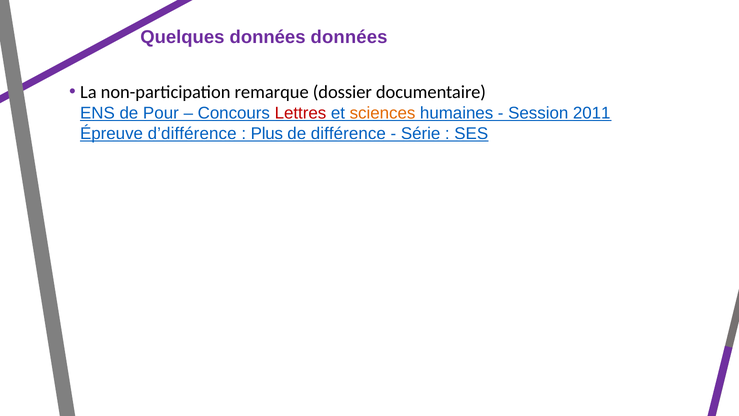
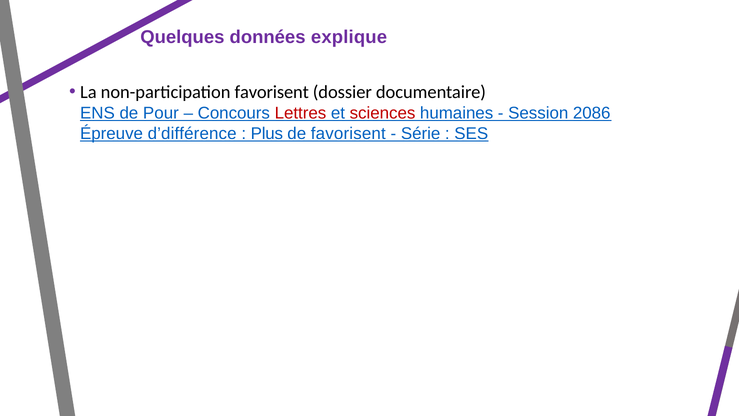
données données: données -> explique
non-participation remarque: remarque -> favorisent
sciences colour: orange -> red
2011: 2011 -> 2086
de différence: différence -> favorisent
